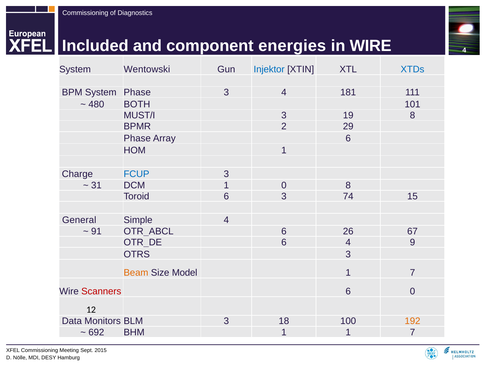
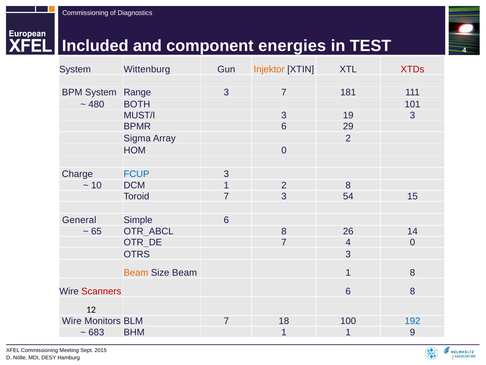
in WIRE: WIRE -> TEST
Wentowski: Wentowski -> Wittenburg
Injektor colour: blue -> orange
XTDs colour: blue -> red
System Phase: Phase -> Range
3 4: 4 -> 7
19 8: 8 -> 3
BPMR 2: 2 -> 6
Phase at (137, 138): Phase -> Sigma
Array 6: 6 -> 2
HOM 1: 1 -> 0
31: 31 -> 10
1 0: 0 -> 2
Toroid 6: 6 -> 7
74: 74 -> 54
Simple 4: 4 -> 6
91: 91 -> 65
6 at (284, 231): 6 -> 8
67: 67 -> 14
6 at (284, 242): 6 -> 7
4 9: 9 -> 0
Size Model: Model -> Beam
7 at (412, 272): 7 -> 8
6 0: 0 -> 8
Data at (72, 321): Data -> Wire
BLM 3: 3 -> 7
192 colour: orange -> blue
692: 692 -> 683
1 1 7: 7 -> 9
